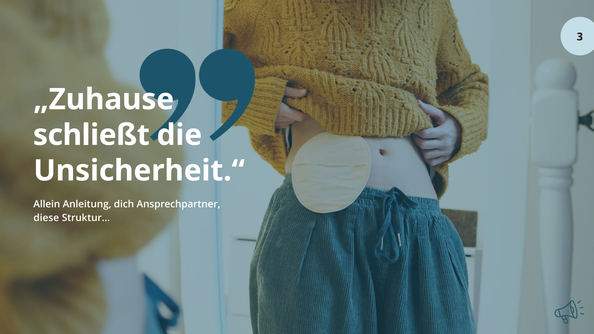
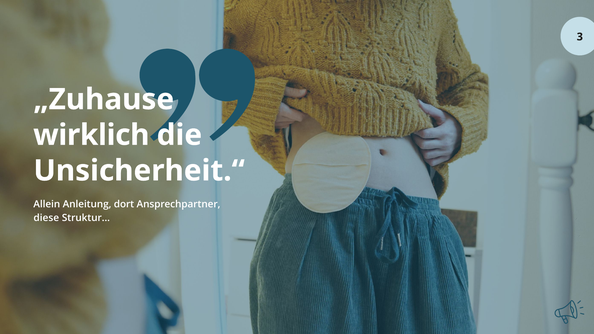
schließt: schließt -> wirklich
dich: dich -> dort
